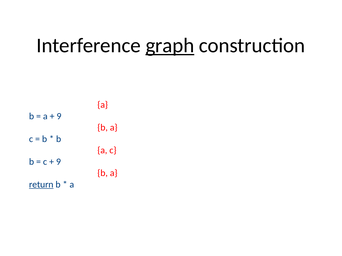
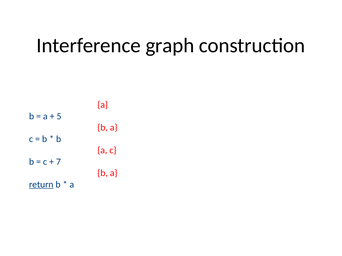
graph underline: present -> none
9 at (59, 116): 9 -> 5
9 at (58, 162): 9 -> 7
